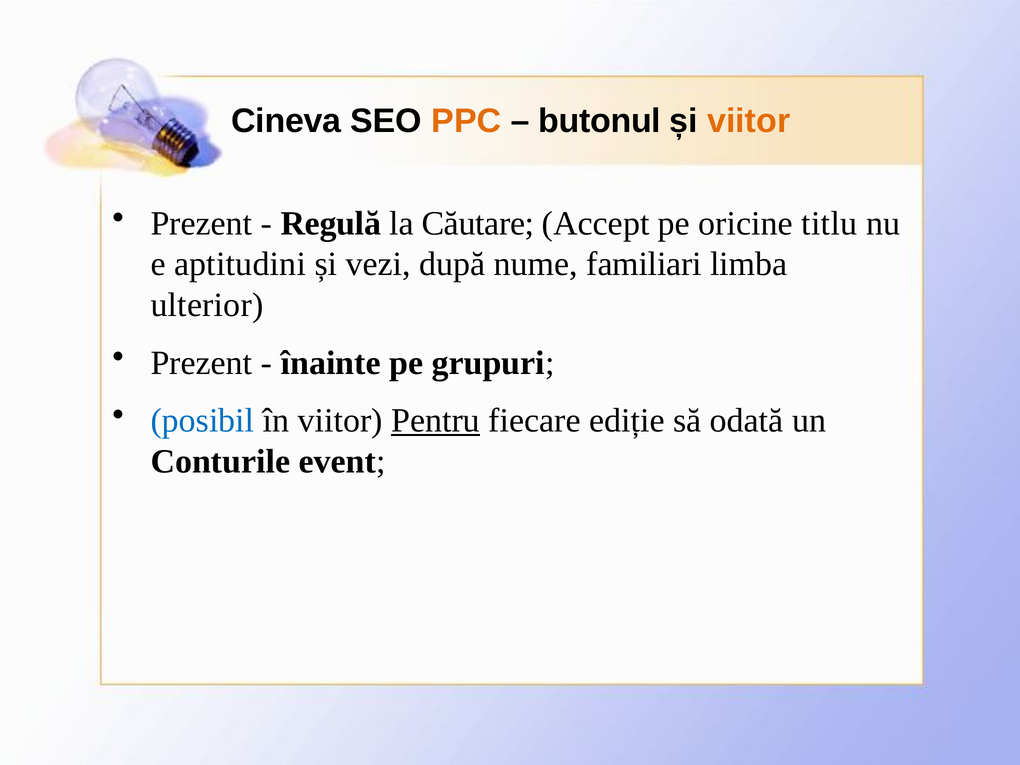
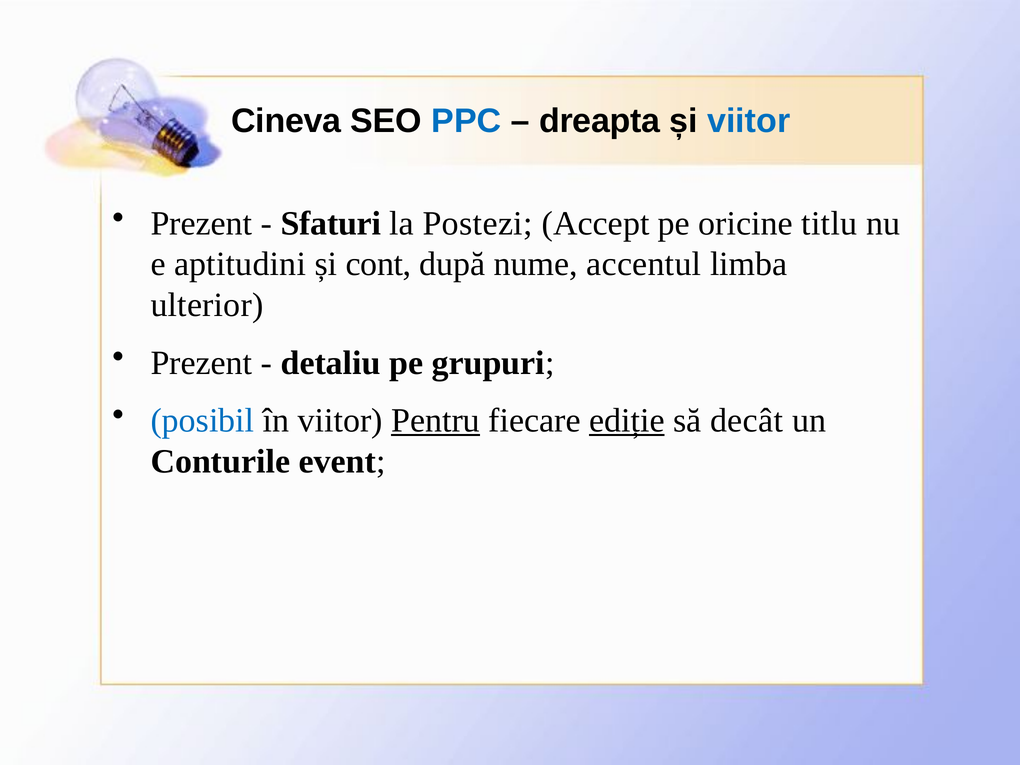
PPC colour: orange -> blue
butonul: butonul -> dreapta
viitor at (749, 121) colour: orange -> blue
Regulă: Regulă -> Sfaturi
Căutare: Căutare -> Postezi
vezi: vezi -> cont
familiari: familiari -> accentul
înainte: înainte -> detaliu
ediție underline: none -> present
odată: odată -> decât
